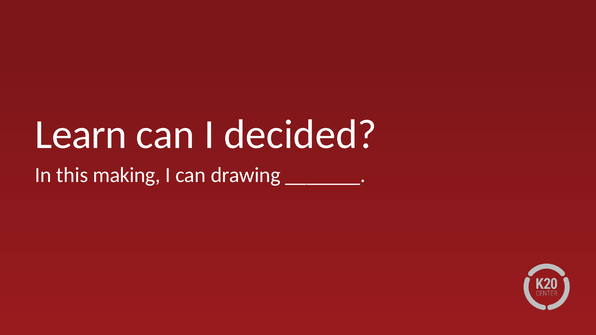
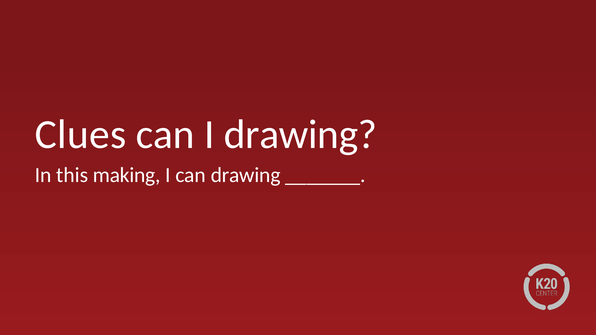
Learn: Learn -> Clues
I decided: decided -> drawing
